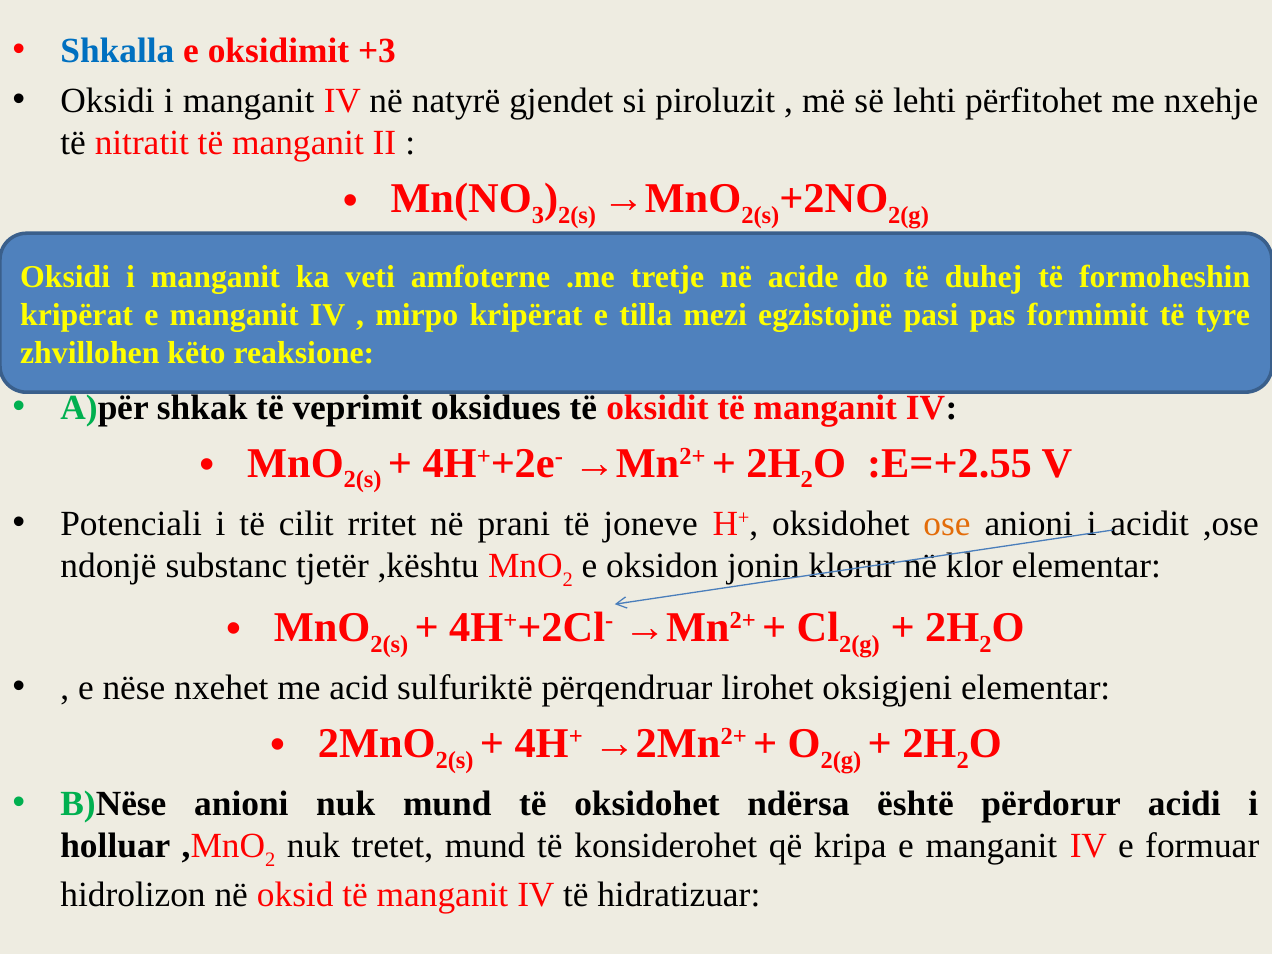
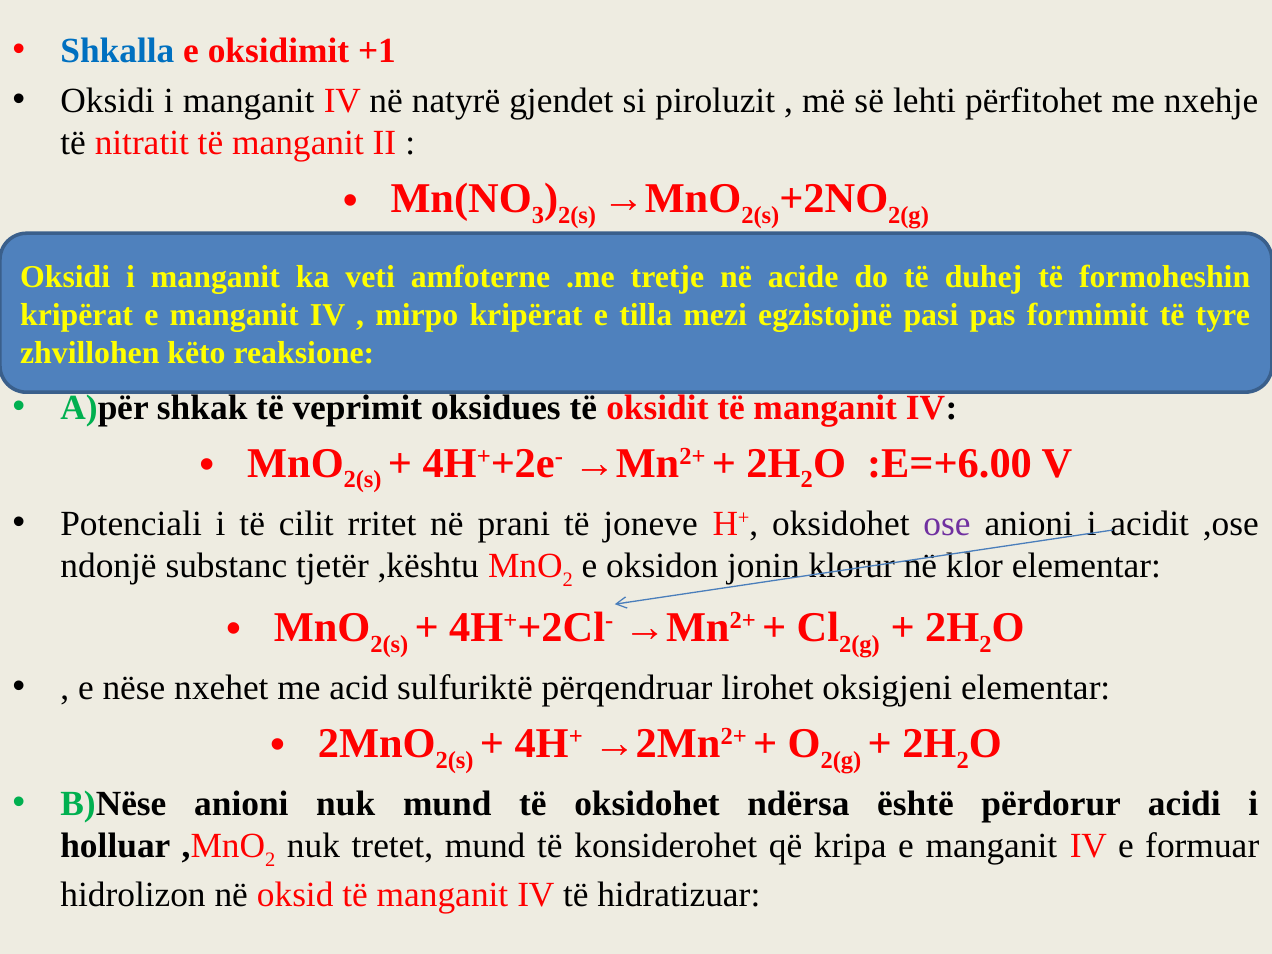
+3: +3 -> +1
:E=+2.55: :E=+2.55 -> :E=+6.00
ose colour: orange -> purple
